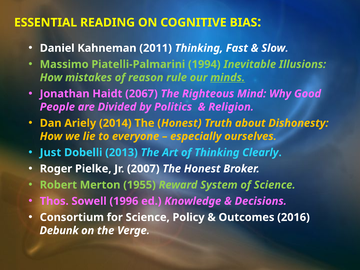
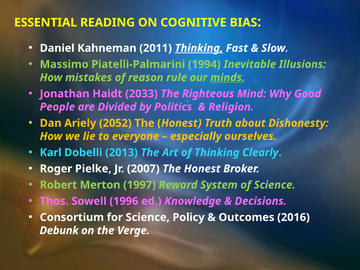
Thinking at (199, 48) underline: none -> present
2067: 2067 -> 2033
2014: 2014 -> 2052
Just: Just -> Karl
1955: 1955 -> 1997
